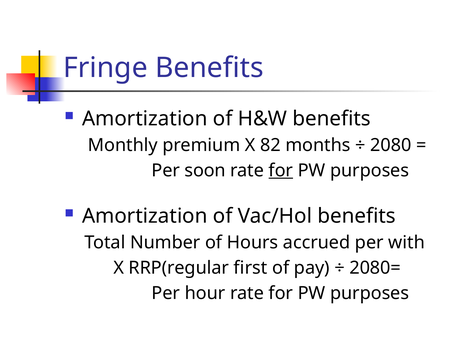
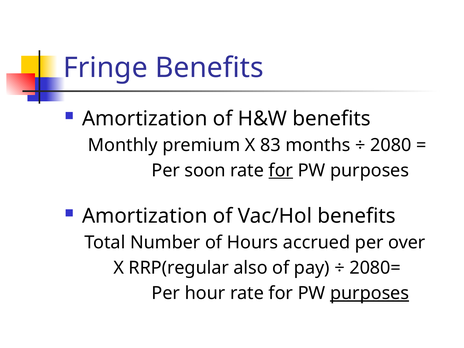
82: 82 -> 83
with: with -> over
first: first -> also
purposes at (370, 293) underline: none -> present
